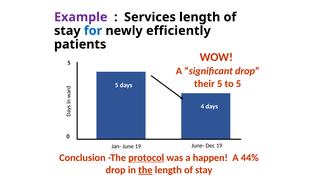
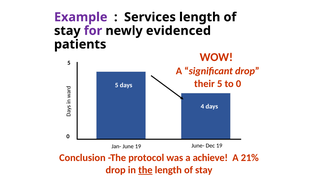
for colour: blue -> purple
efficiently: efficiently -> evidenced
to 5: 5 -> 0
protocol underline: present -> none
happen: happen -> achieve
44%: 44% -> 21%
